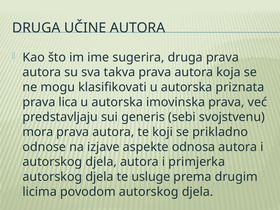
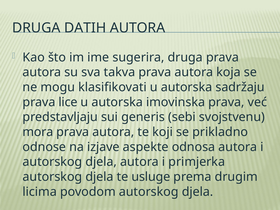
UČINE: UČINE -> DATIH
priznata: priznata -> sadržaju
lica: lica -> lice
